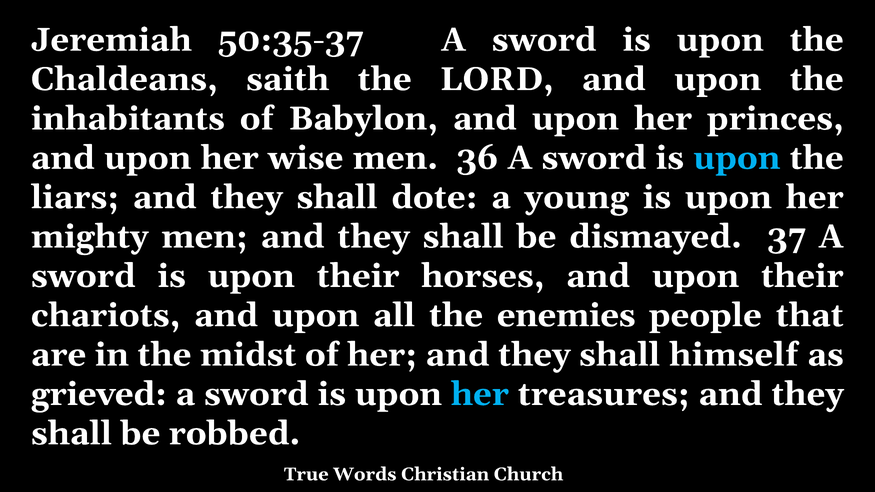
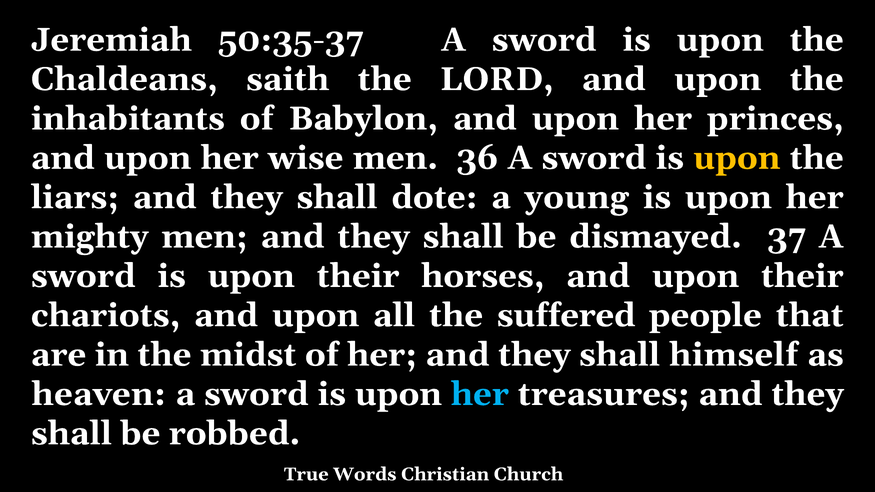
upon at (737, 158) colour: light blue -> yellow
enemies: enemies -> suffered
grieved: grieved -> heaven
